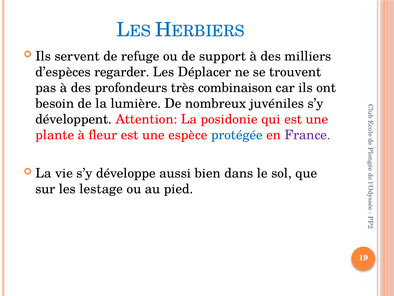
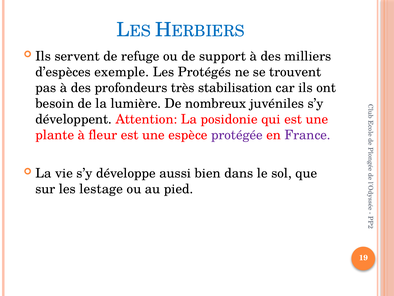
regarder: regarder -> exemple
Déplacer: Déplacer -> Protégés
combinaison: combinaison -> stabilisation
protégée colour: blue -> purple
